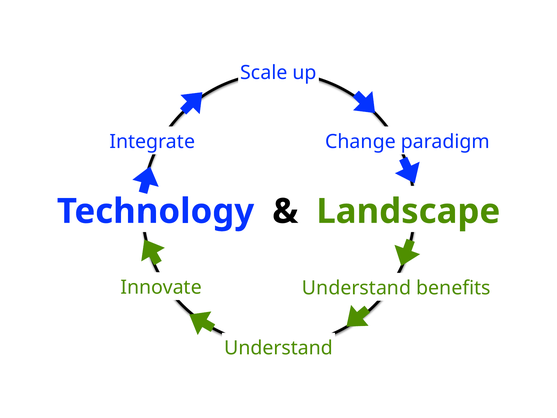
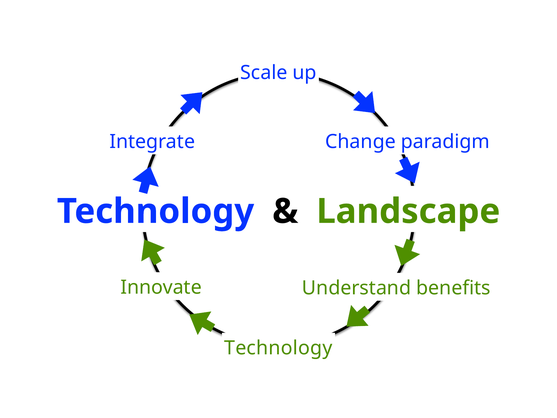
Understand at (278, 348): Understand -> Technology
